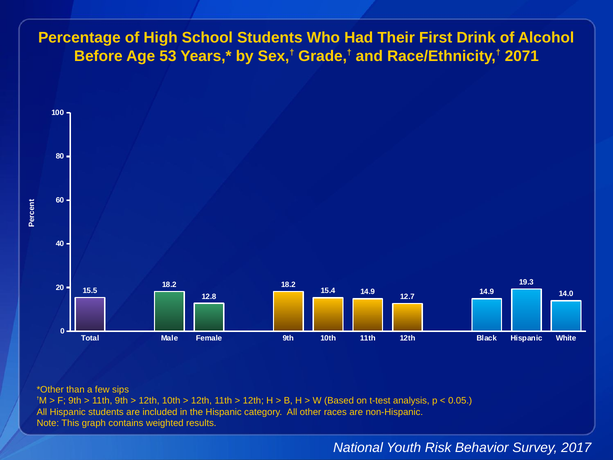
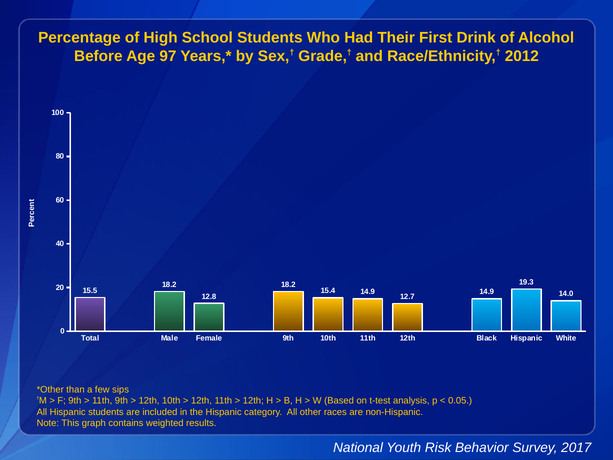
53: 53 -> 97
2071: 2071 -> 2012
